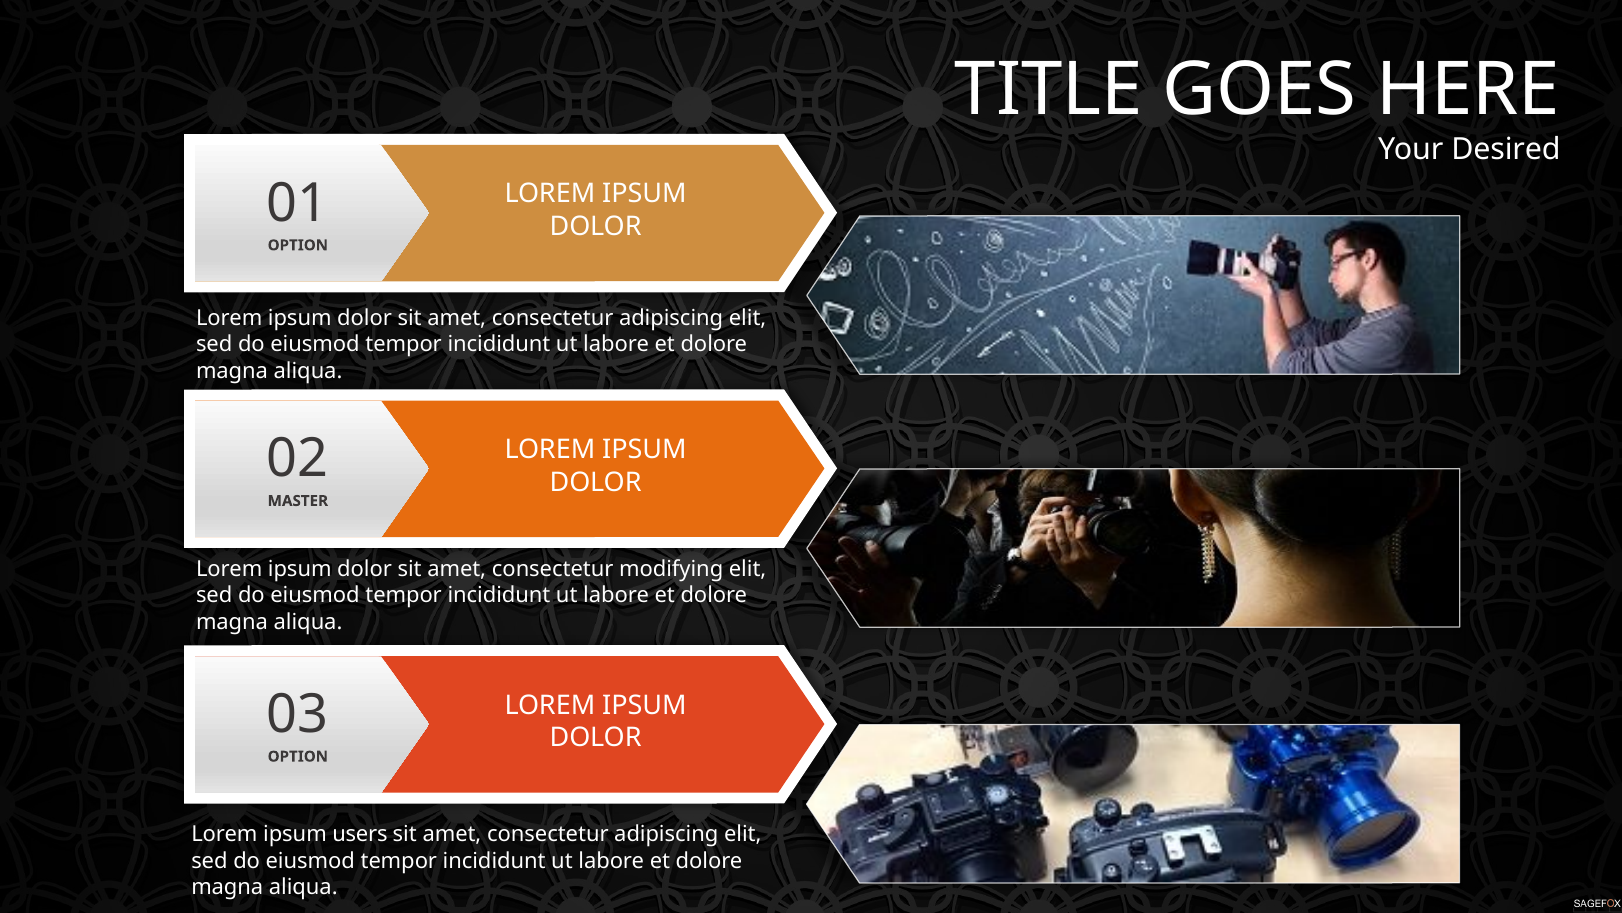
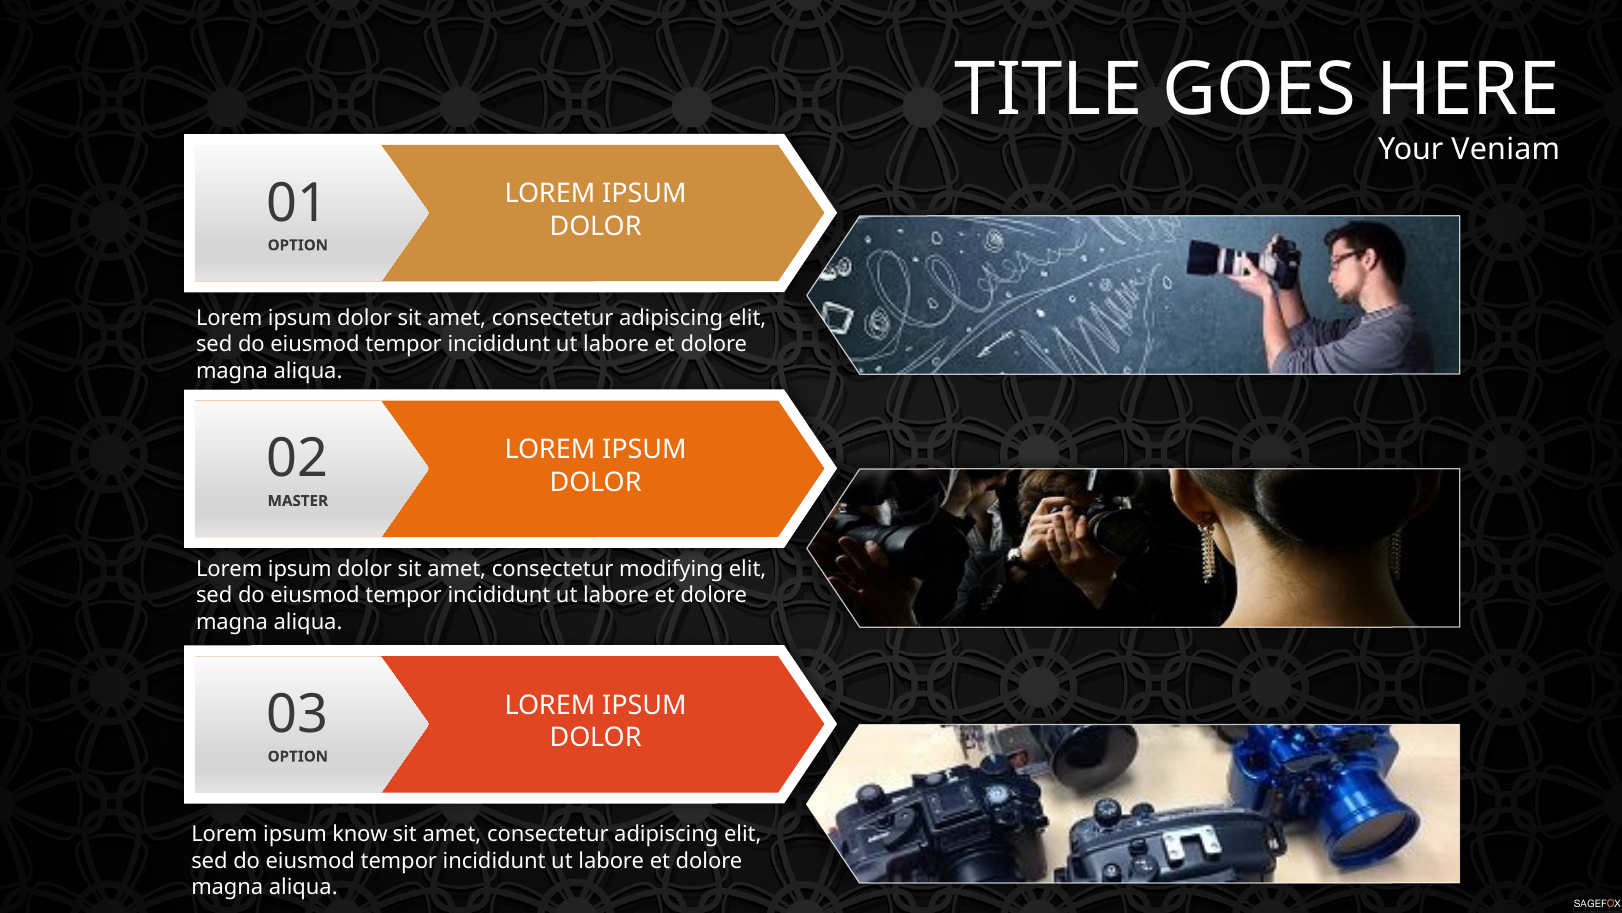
Desired: Desired -> Veniam
users: users -> know
